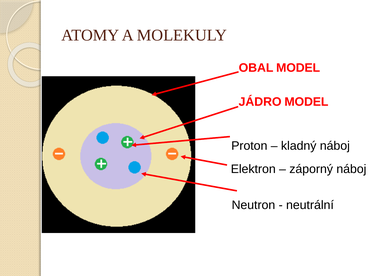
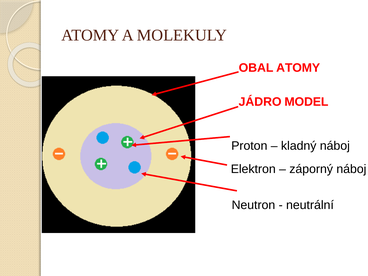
OBAL MODEL: MODEL -> ATOMY
